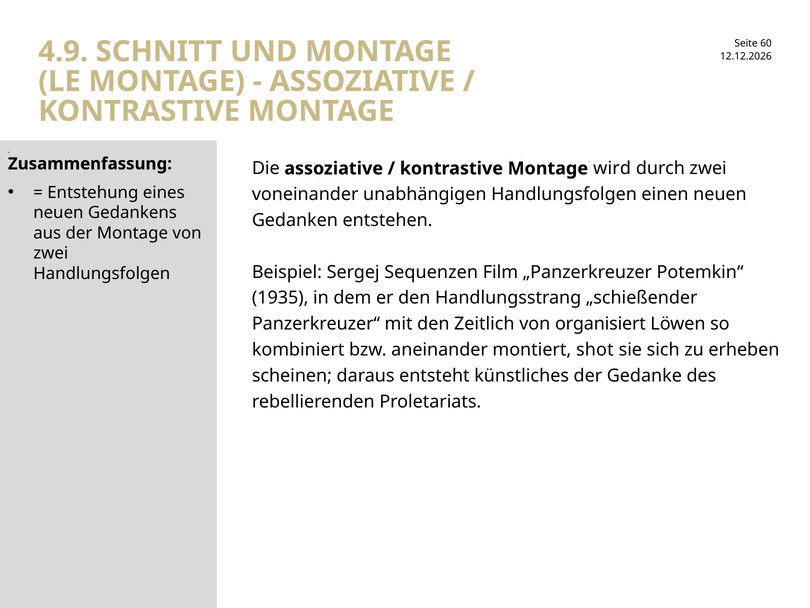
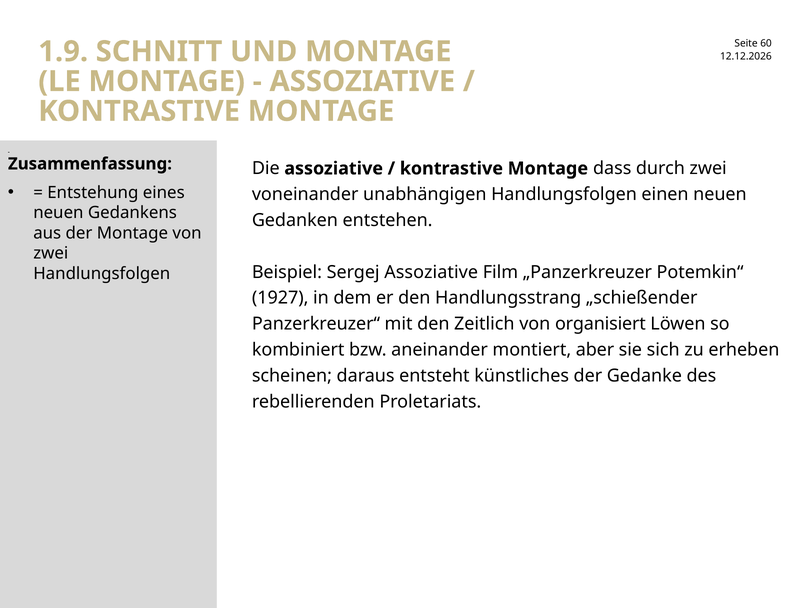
4.9: 4.9 -> 1.9
wird: wird -> dass
Sergej Sequenzen: Sequenzen -> Assoziative
1935: 1935 -> 1927
shot: shot -> aber
